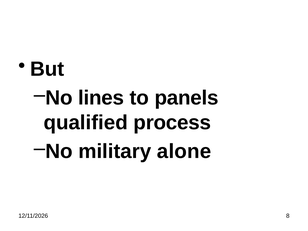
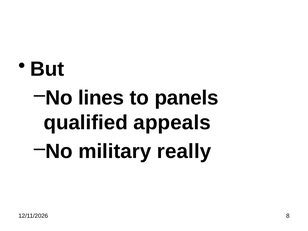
process: process -> appeals
alone: alone -> really
